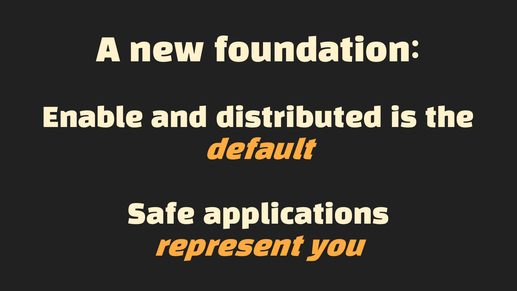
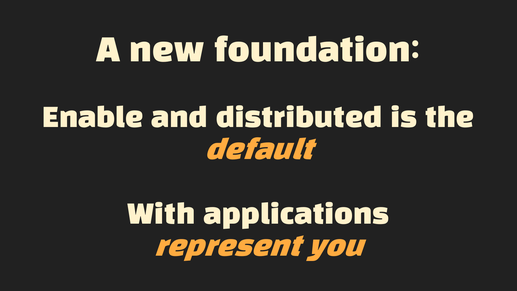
Safe: Safe -> With
